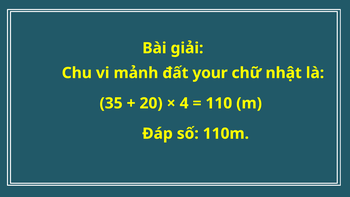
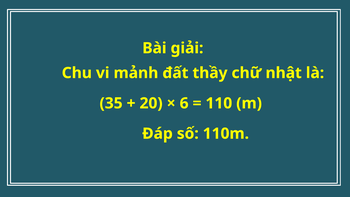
your: your -> thầy
4: 4 -> 6
